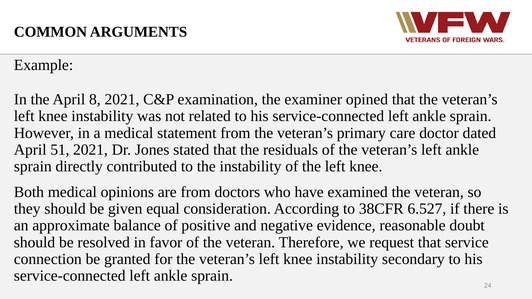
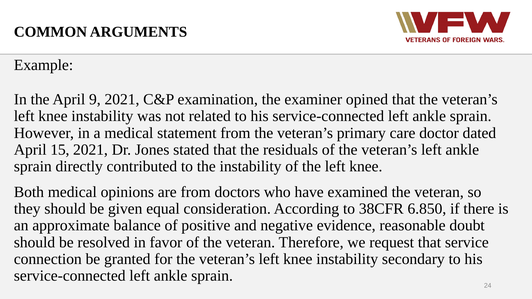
8: 8 -> 9
51: 51 -> 15
6.527: 6.527 -> 6.850
